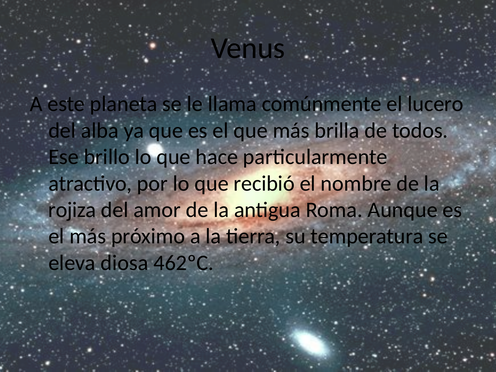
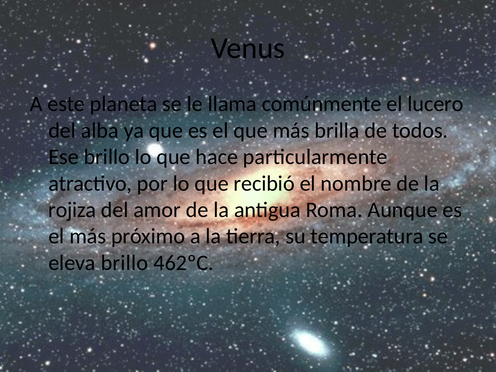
eleva diosa: diosa -> brillo
